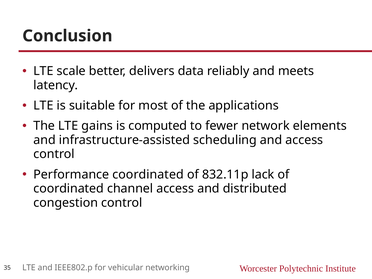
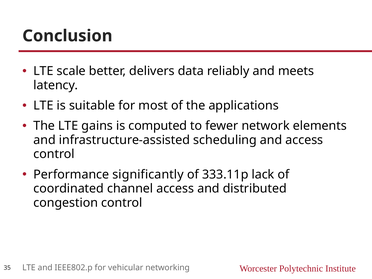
Performance coordinated: coordinated -> significantly
832.11p: 832.11p -> 333.11p
